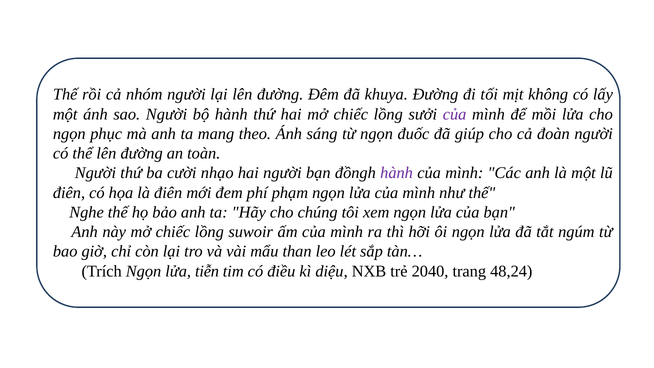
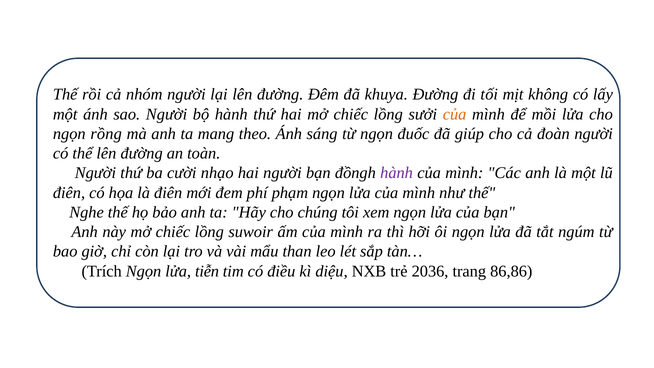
của at (455, 114) colour: purple -> orange
phục: phục -> rồng
2040: 2040 -> 2036
48,24: 48,24 -> 86,86
